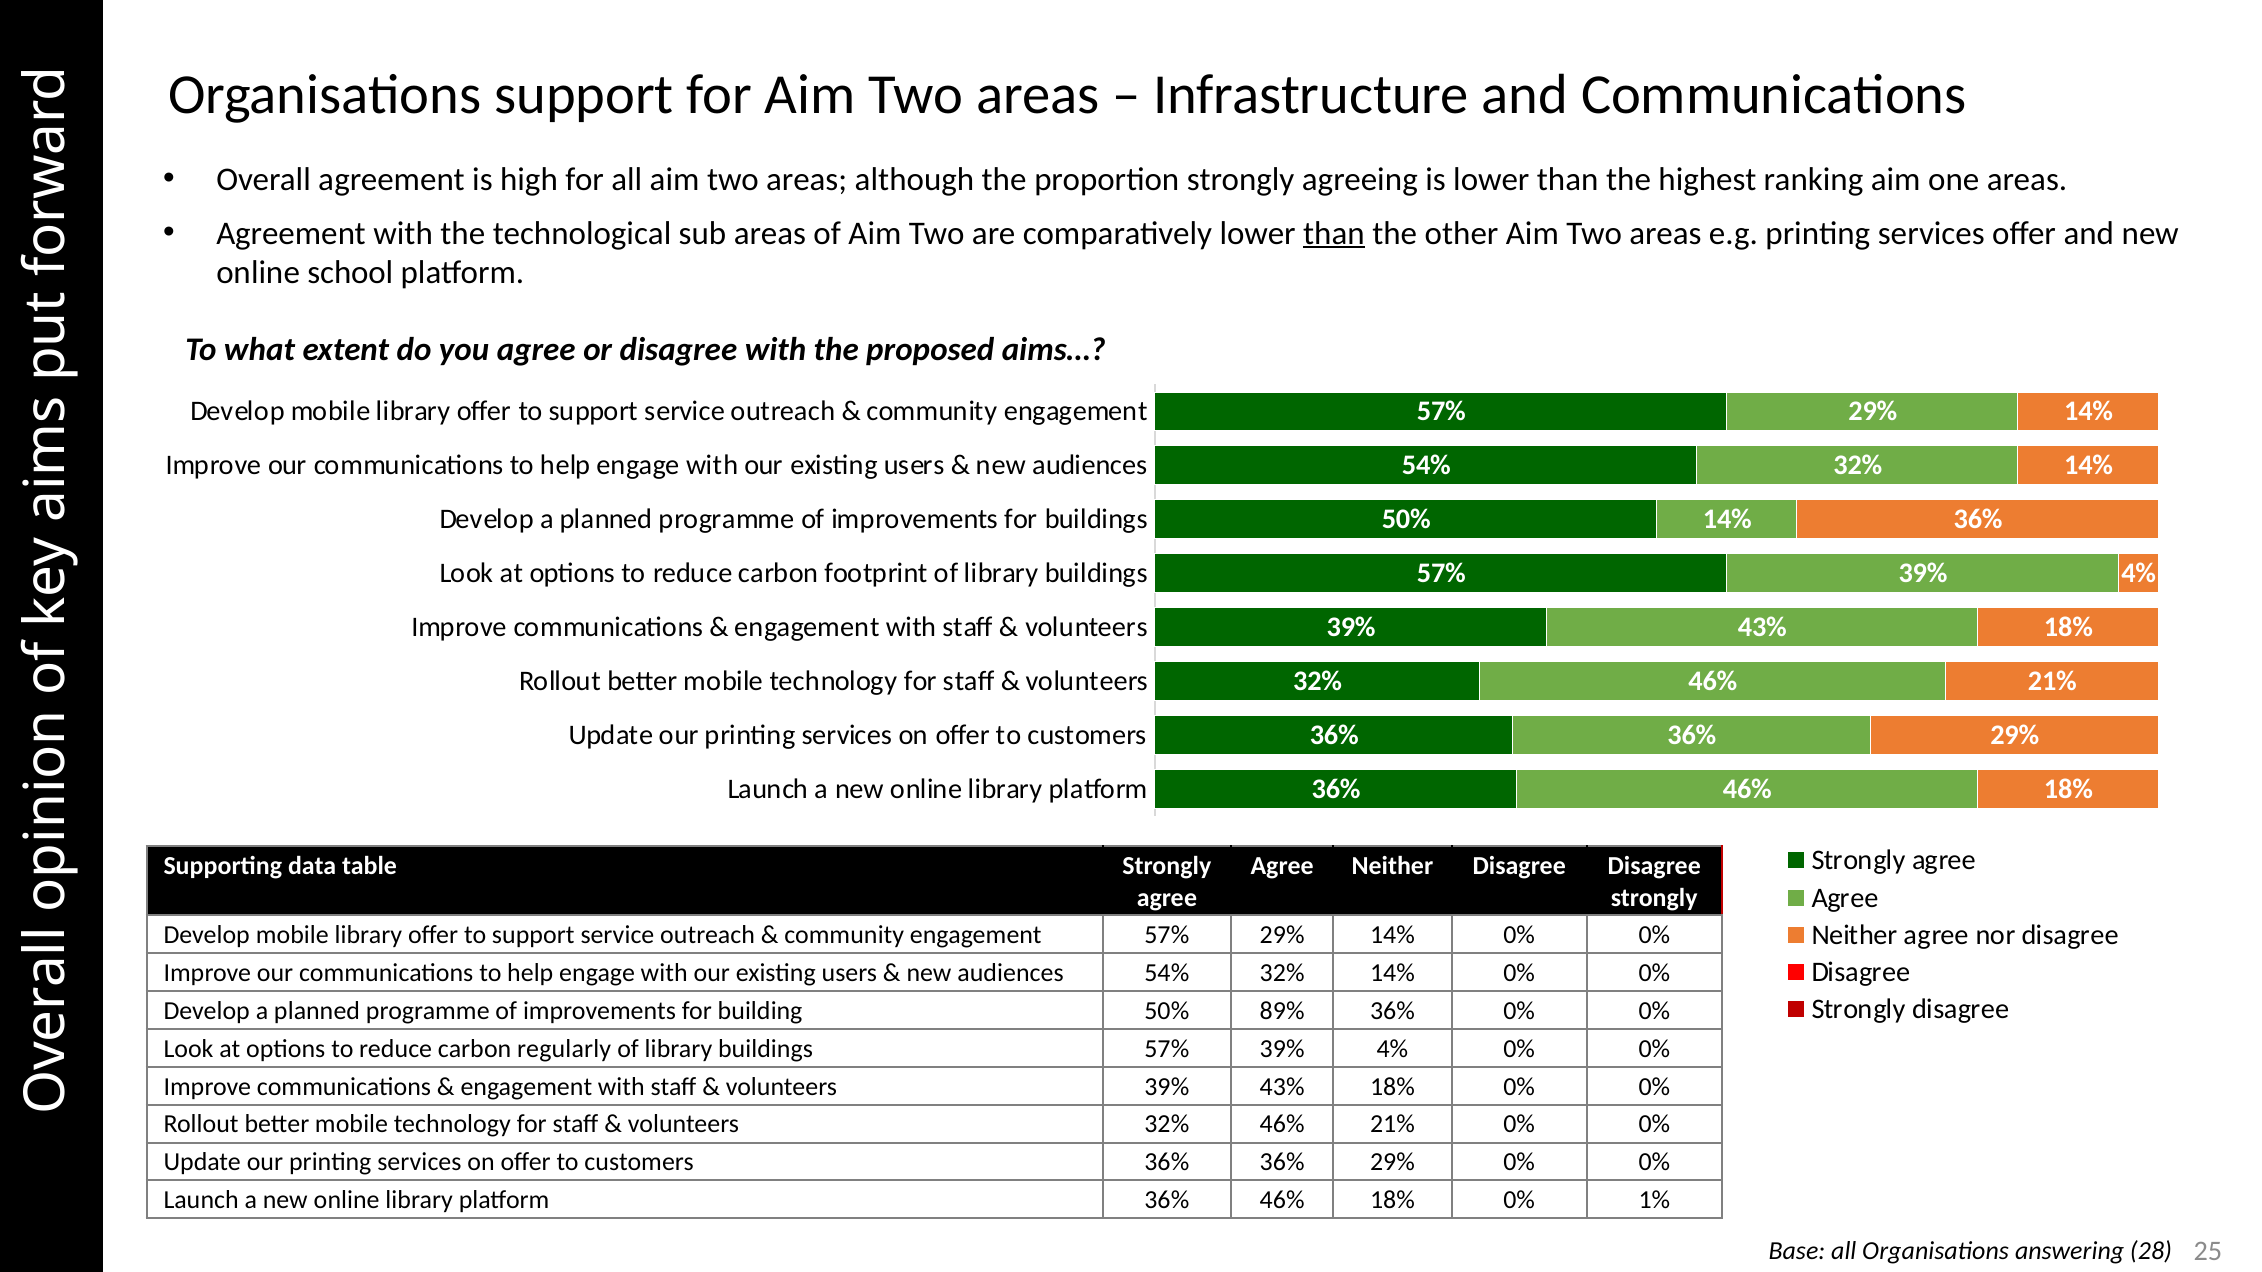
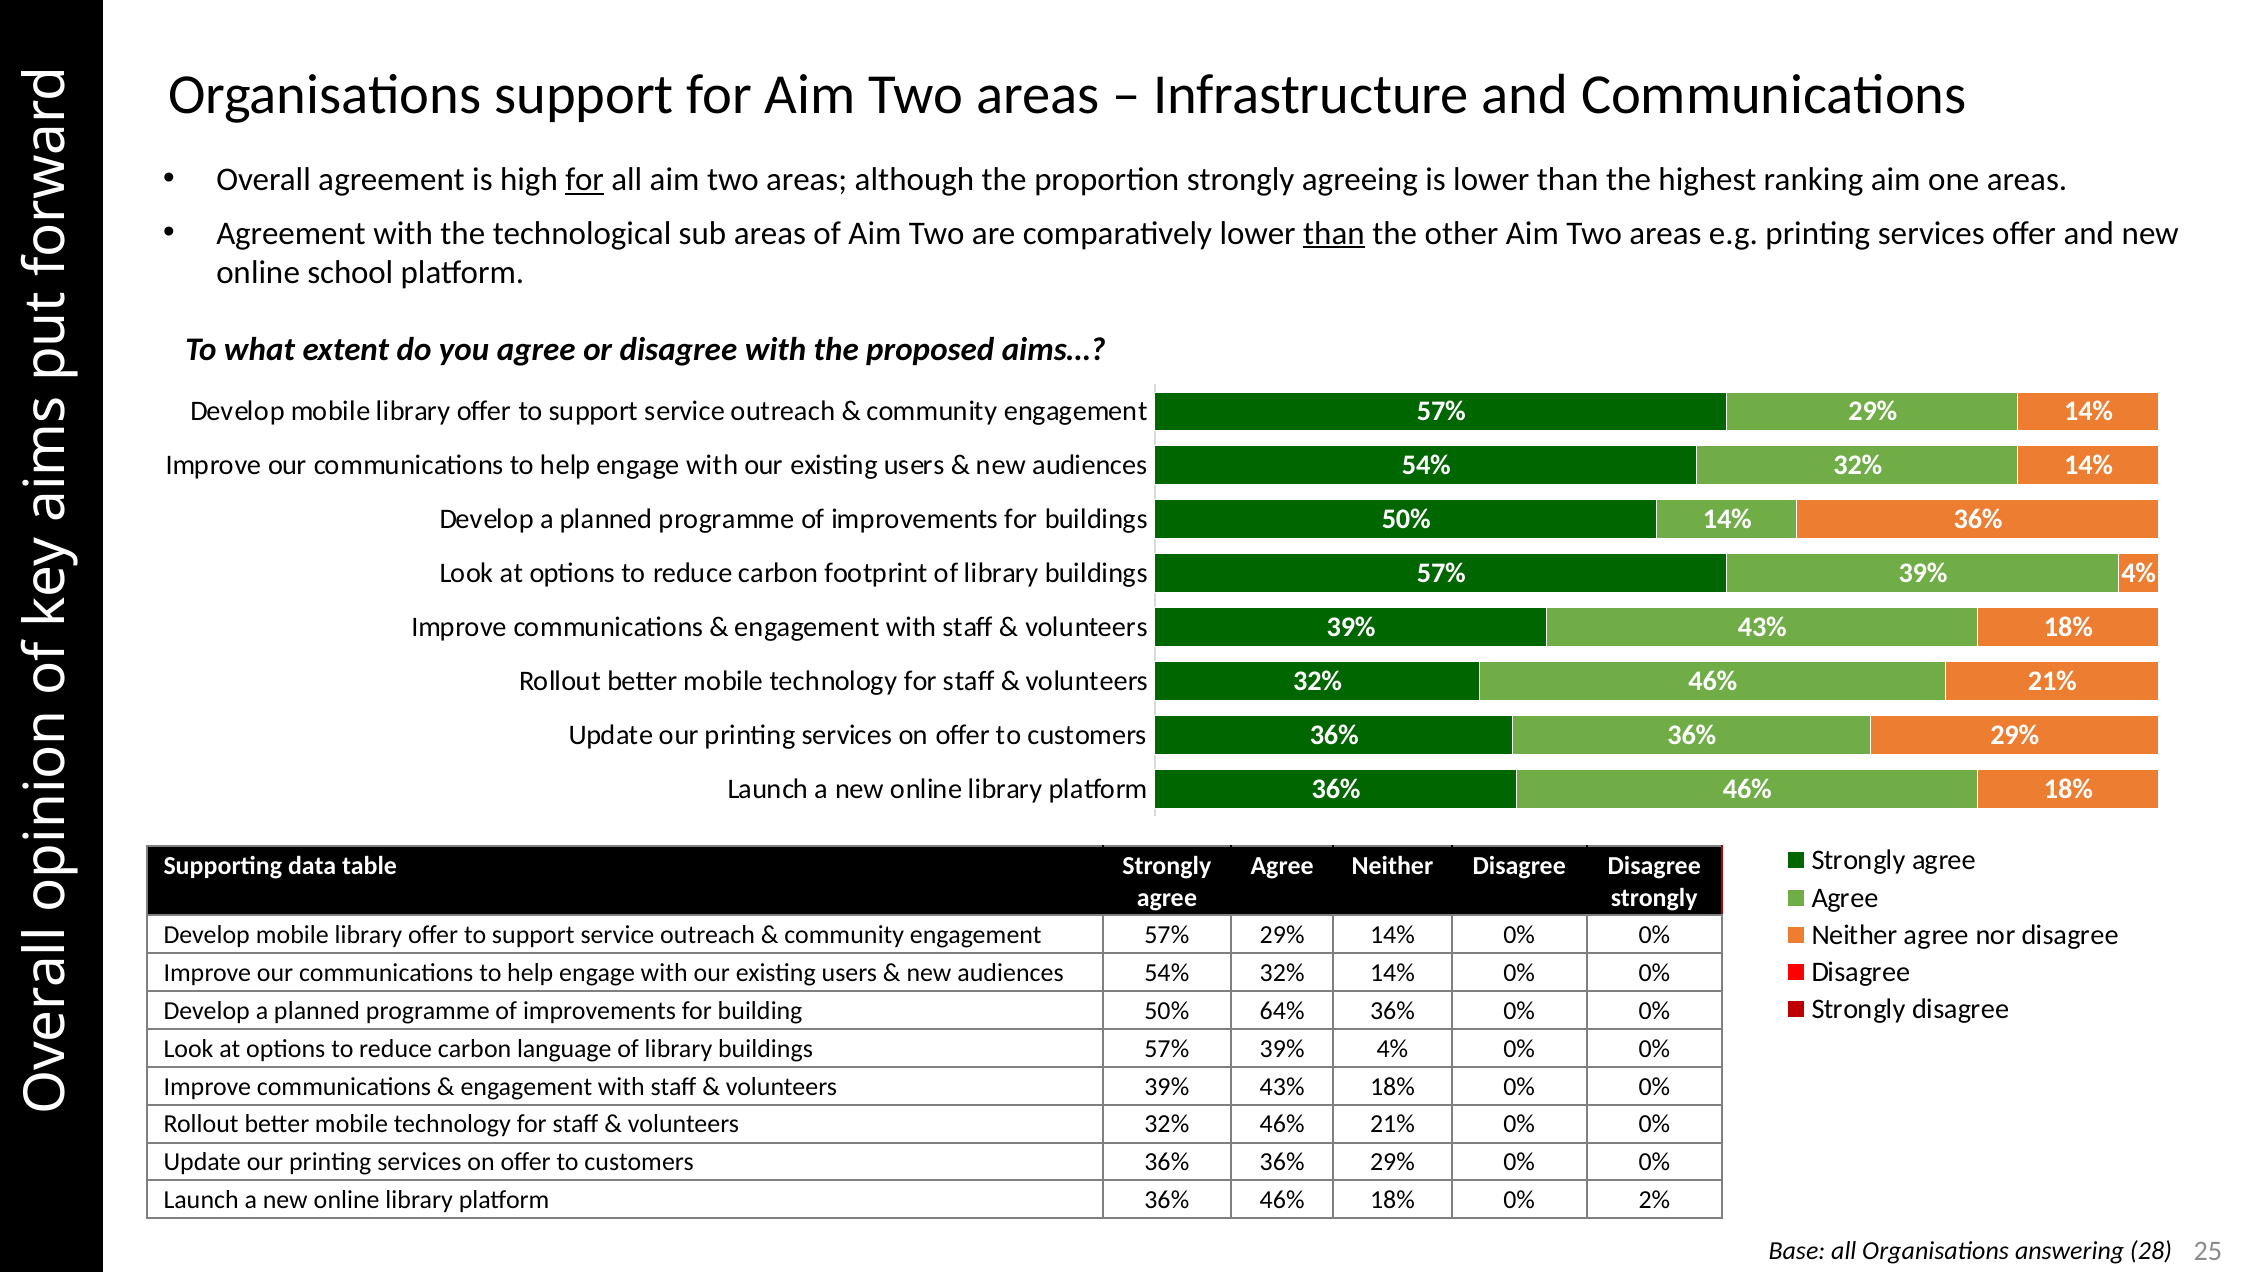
for at (585, 180) underline: none -> present
89%: 89% -> 64%
regularly: regularly -> language
1%: 1% -> 2%
